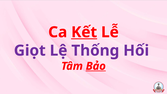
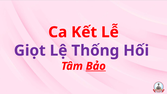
Kết underline: present -> none
